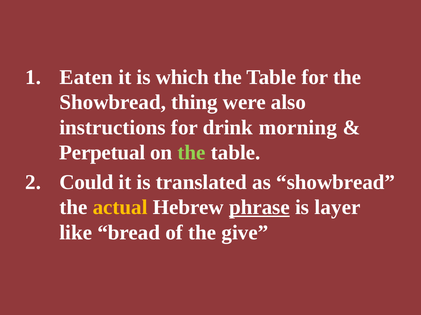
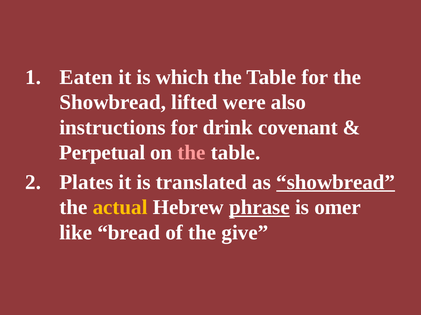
thing: thing -> lifted
morning: morning -> covenant
the at (192, 153) colour: light green -> pink
Could: Could -> Plates
showbread at (336, 183) underline: none -> present
layer: layer -> omer
